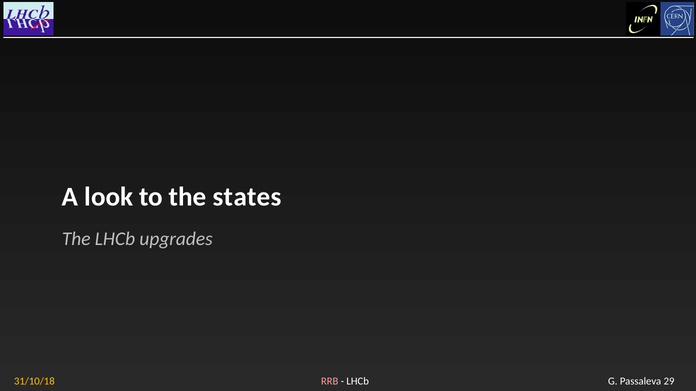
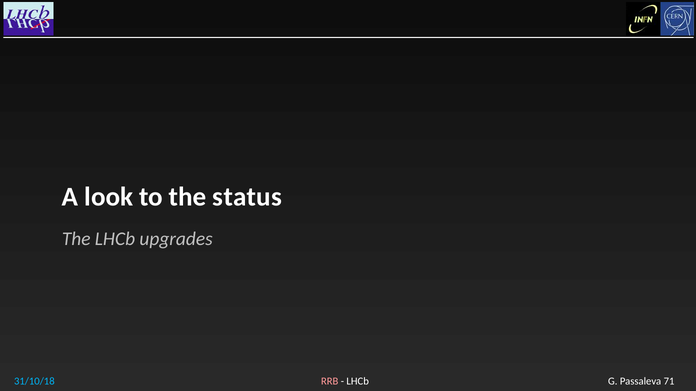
states: states -> status
31/10/18 colour: yellow -> light blue
29: 29 -> 71
